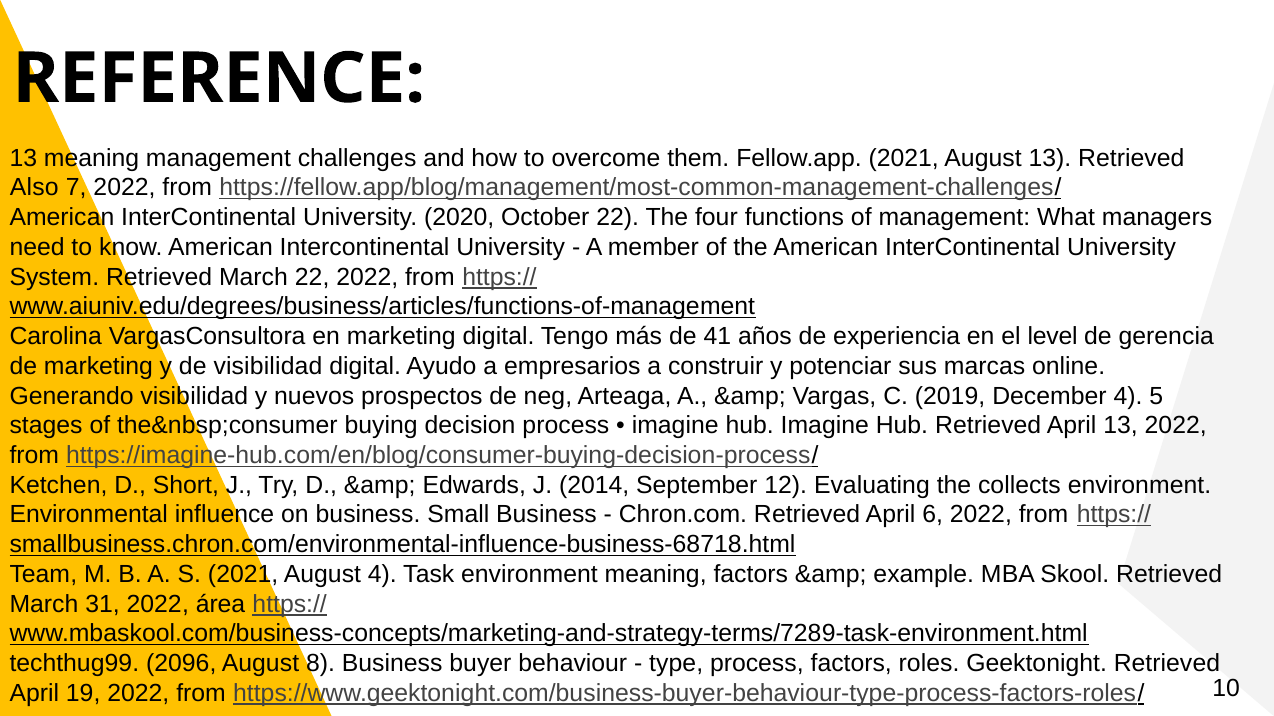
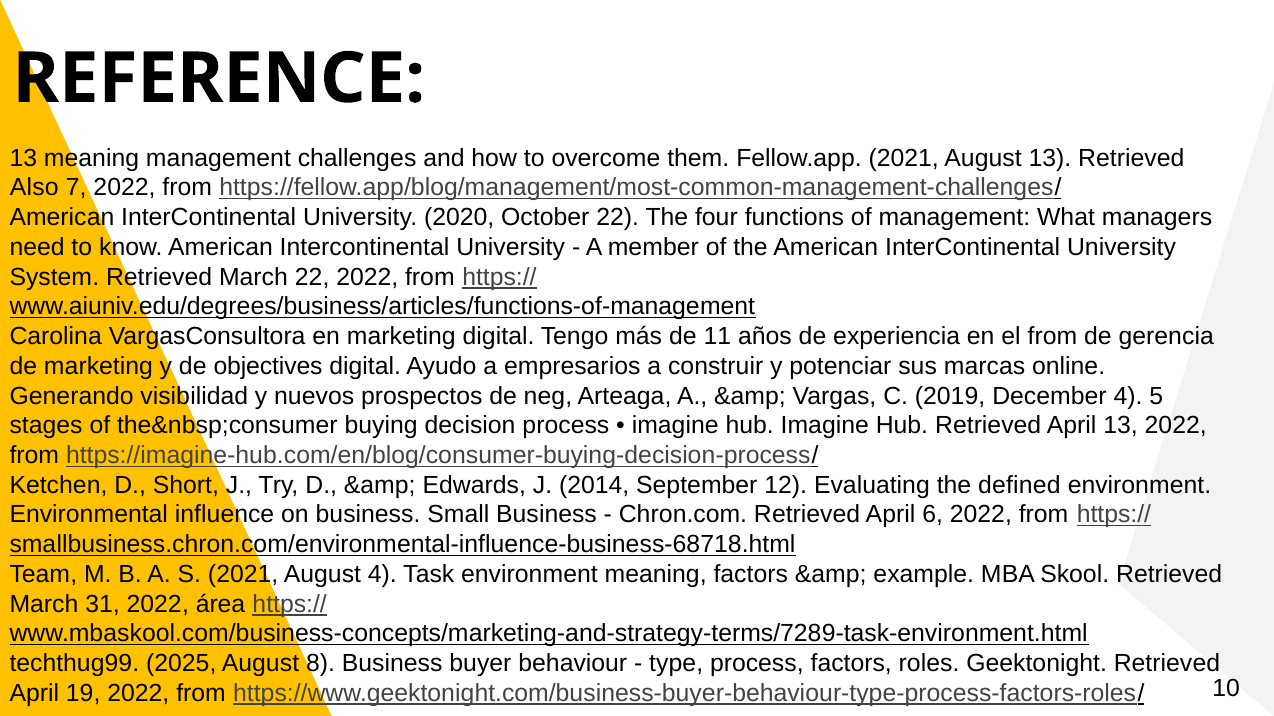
41: 41 -> 11
el level: level -> from
de visibilidad: visibilidad -> objectives
collects: collects -> defined
2096: 2096 -> 2025
